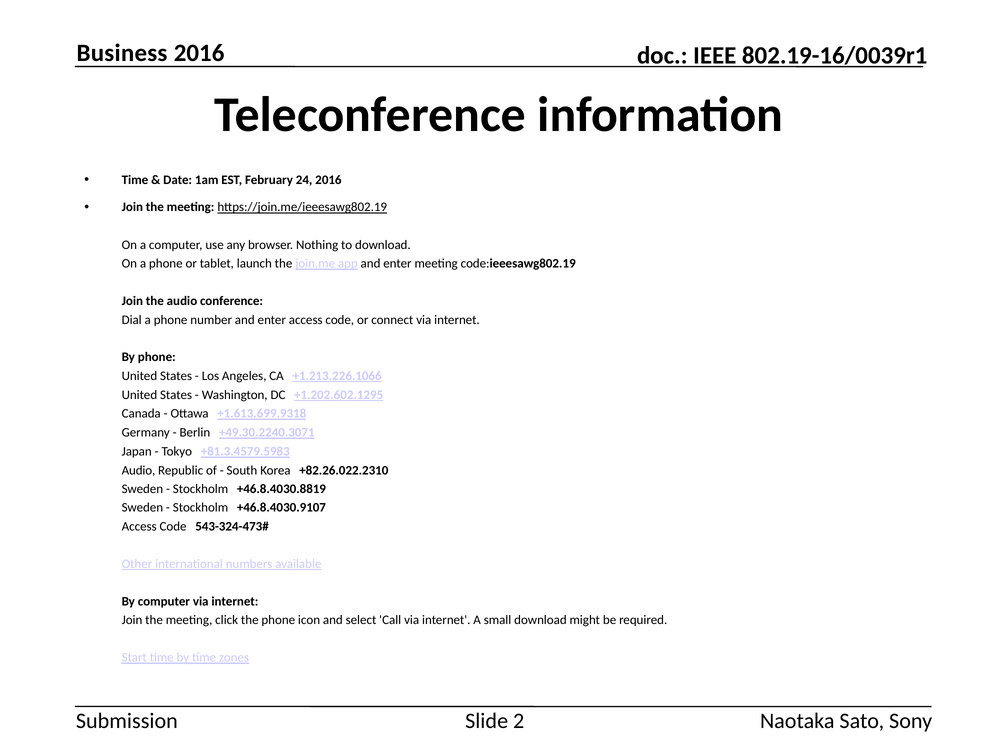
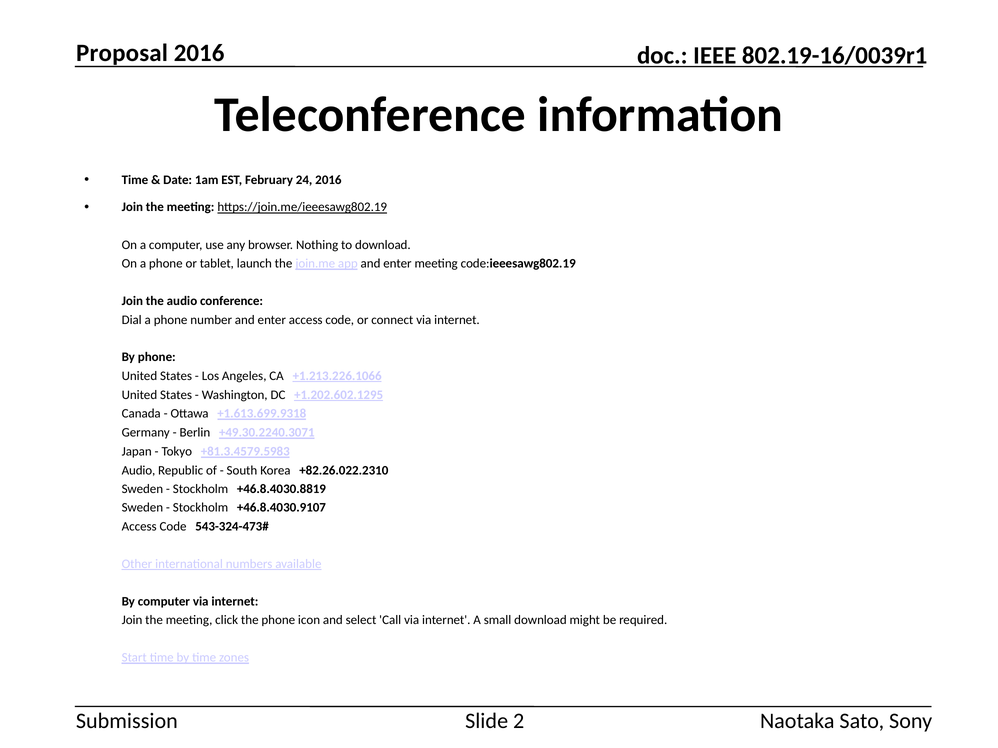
Business: Business -> Proposal
